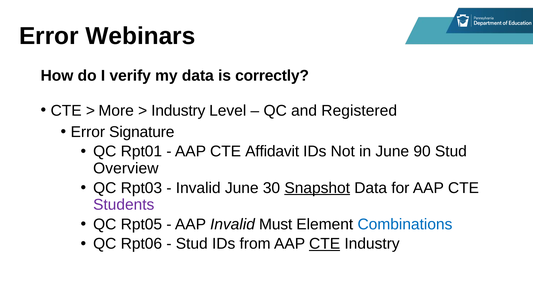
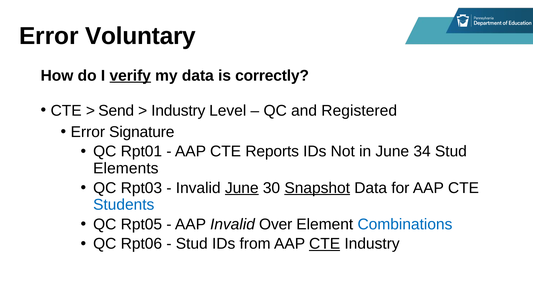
Webinars: Webinars -> Voluntary
verify underline: none -> present
More: More -> Send
Affidavit: Affidavit -> Reports
90: 90 -> 34
Overview: Overview -> Elements
June at (242, 188) underline: none -> present
Students colour: purple -> blue
Must: Must -> Over
